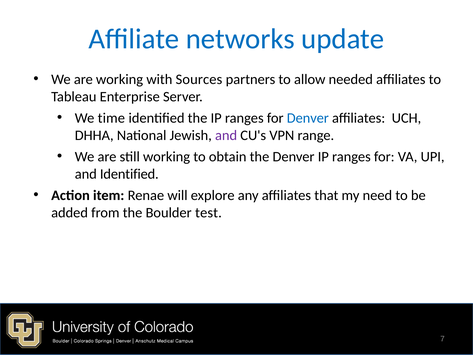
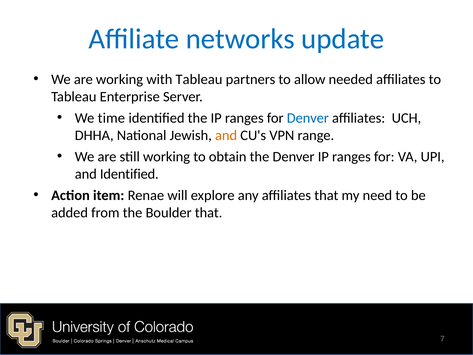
with Sources: Sources -> Tableau
and at (226, 135) colour: purple -> orange
Boulder test: test -> that
